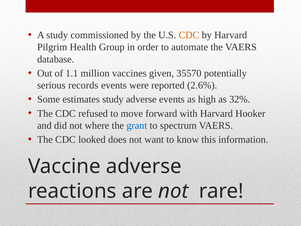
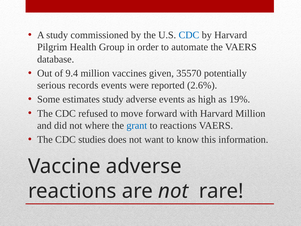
CDC at (189, 35) colour: orange -> blue
1.1: 1.1 -> 9.4
32%: 32% -> 19%
Harvard Hooker: Hooker -> Million
to spectrum: spectrum -> reactions
looked: looked -> studies
